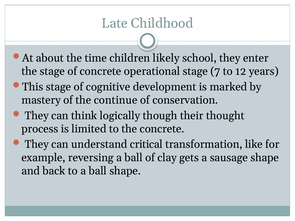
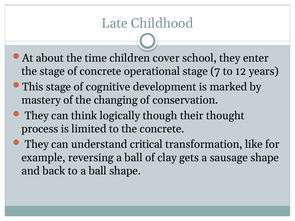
likely: likely -> cover
continue: continue -> changing
